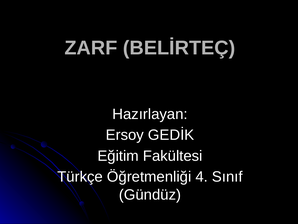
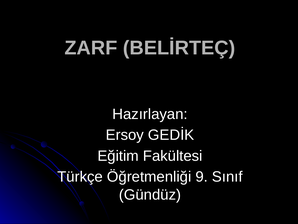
4: 4 -> 9
